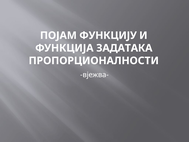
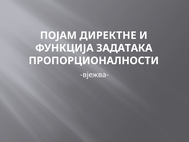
ФУНКЦИЈУ: ФУНКЦИЈУ -> ДИРЕКТНЕ
